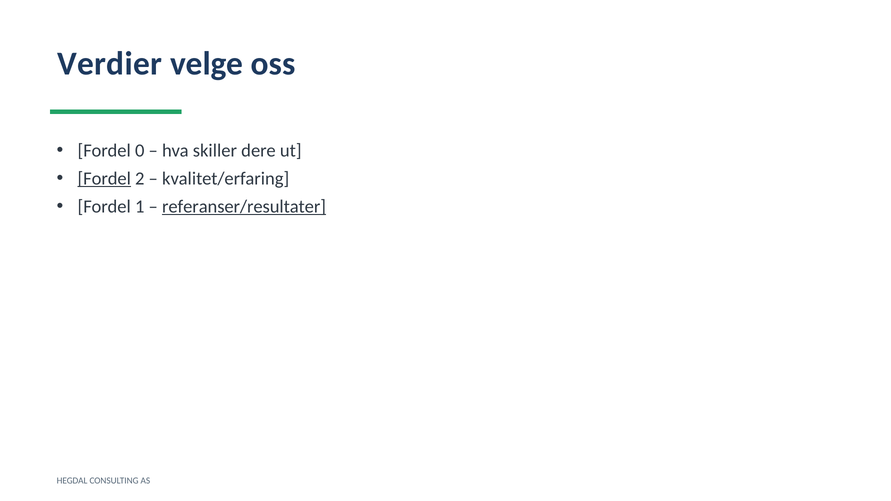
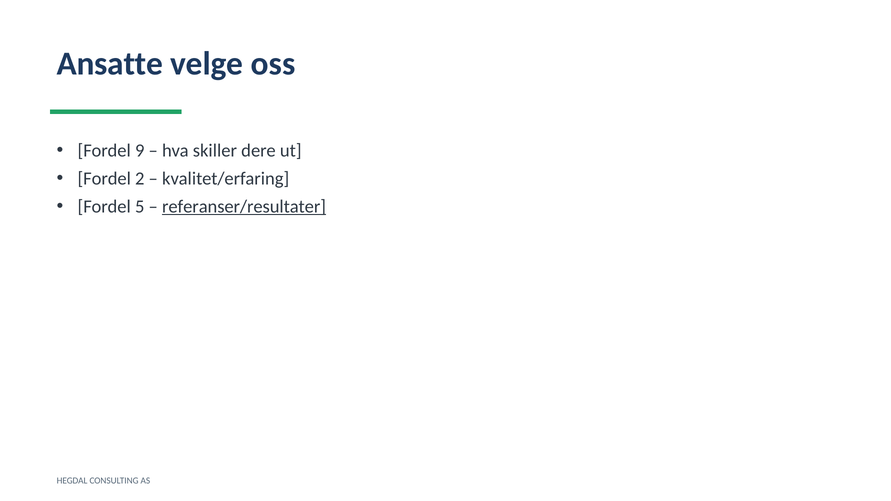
Verdier: Verdier -> Ansatte
0: 0 -> 9
Fordel at (104, 179) underline: present -> none
1: 1 -> 5
